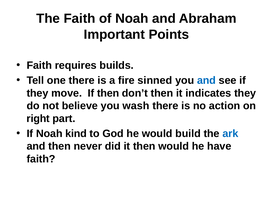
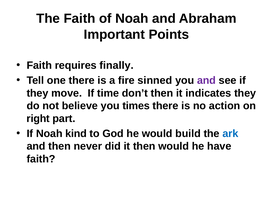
builds: builds -> finally
and at (206, 80) colour: blue -> purple
If then: then -> time
wash: wash -> times
